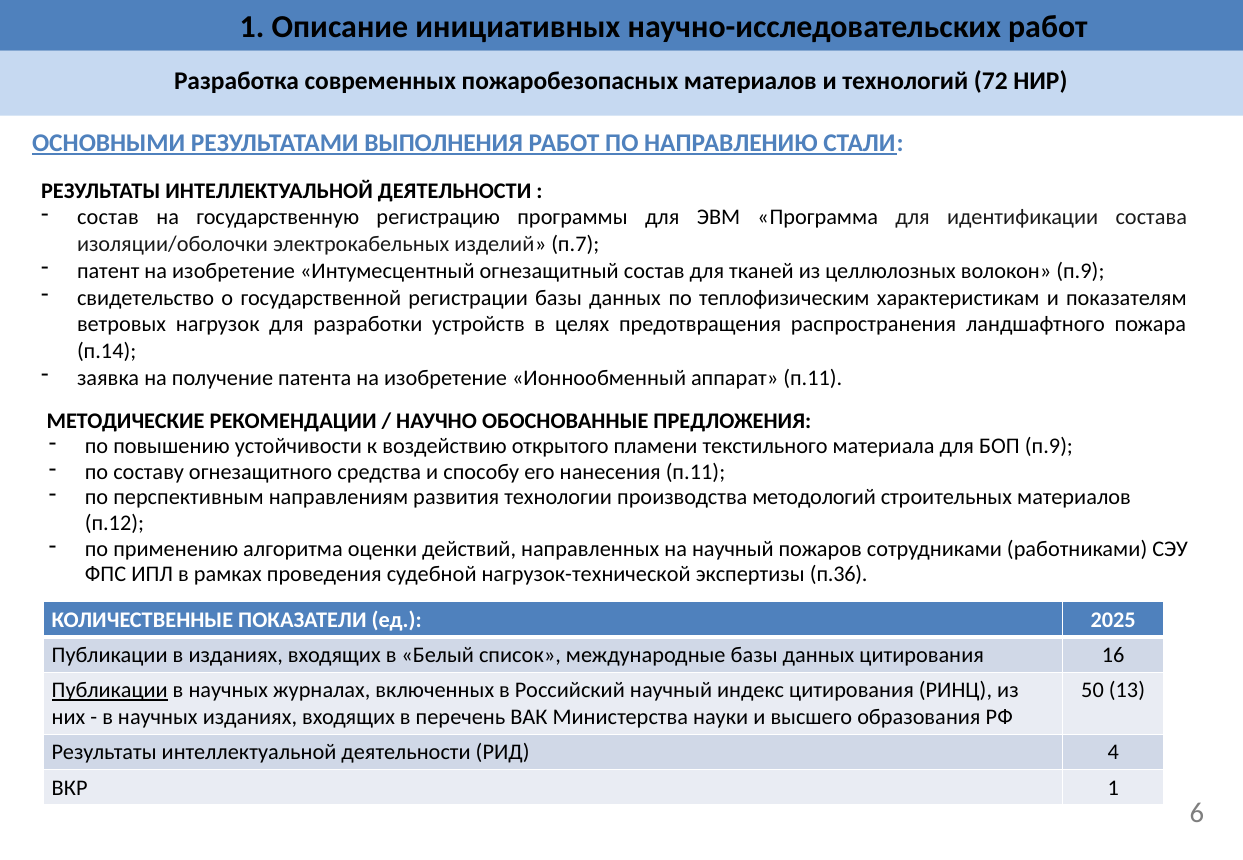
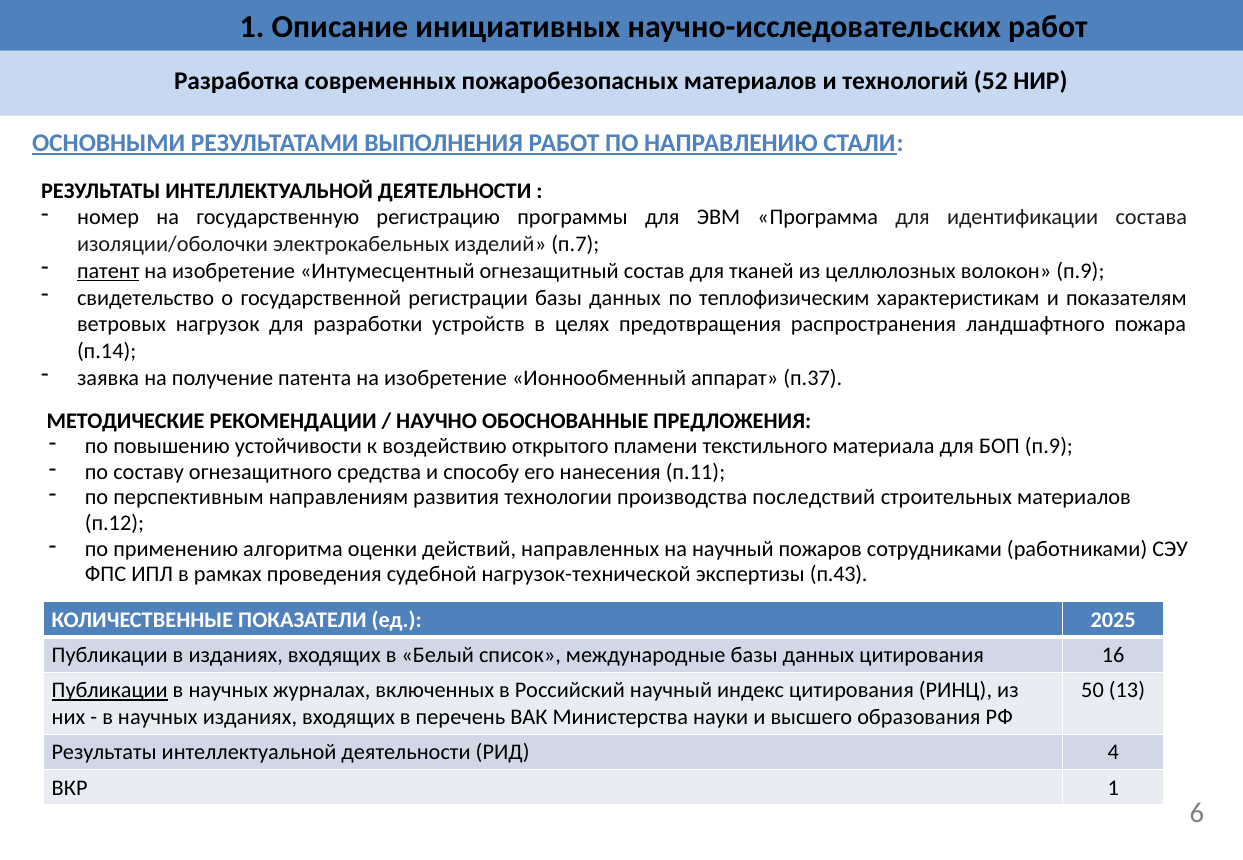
72: 72 -> 52
состав at (108, 218): состав -> номер
патент underline: none -> present
аппарат п.11: п.11 -> п.37
методологий: методологий -> последствий
п.36: п.36 -> п.43
